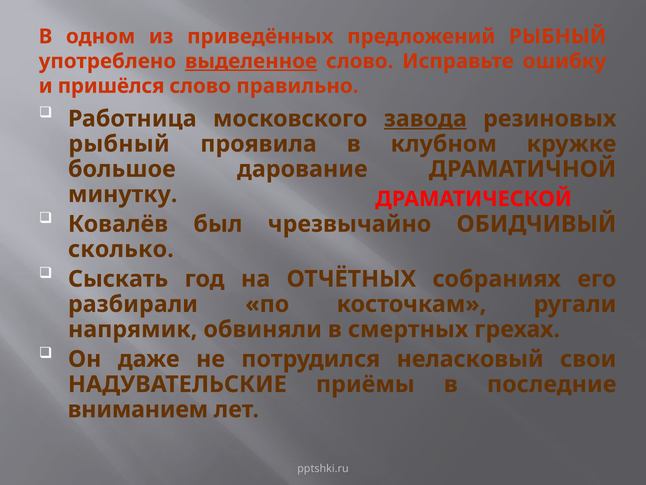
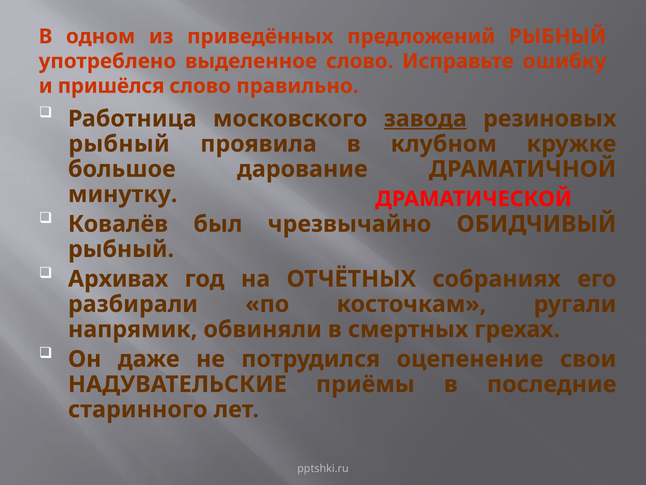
выделенное underline: present -> none
сколько at (121, 249): сколько -> рыбный
Сыскать: Сыскать -> Архивах
неласковый: неласковый -> оцепенение
вниманием: вниманием -> старинного
